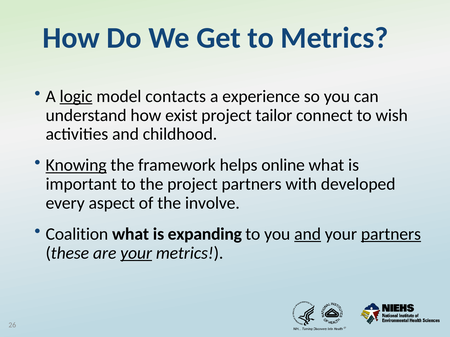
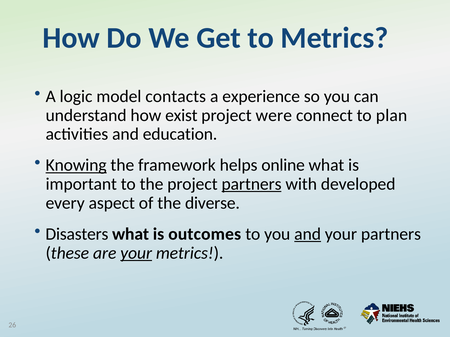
logic underline: present -> none
tailor: tailor -> were
wish: wish -> plan
childhood: childhood -> education
partners at (252, 184) underline: none -> present
involve: involve -> diverse
Coalition: Coalition -> Disasters
expanding: expanding -> outcomes
partners at (391, 234) underline: present -> none
